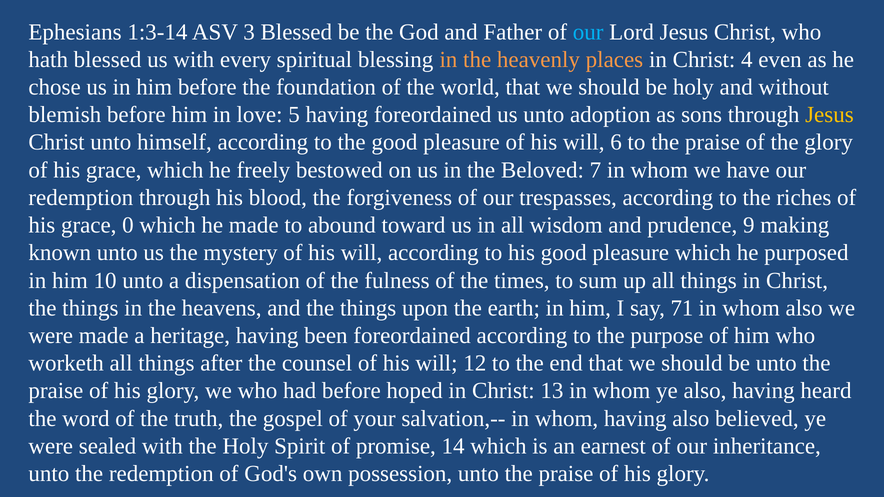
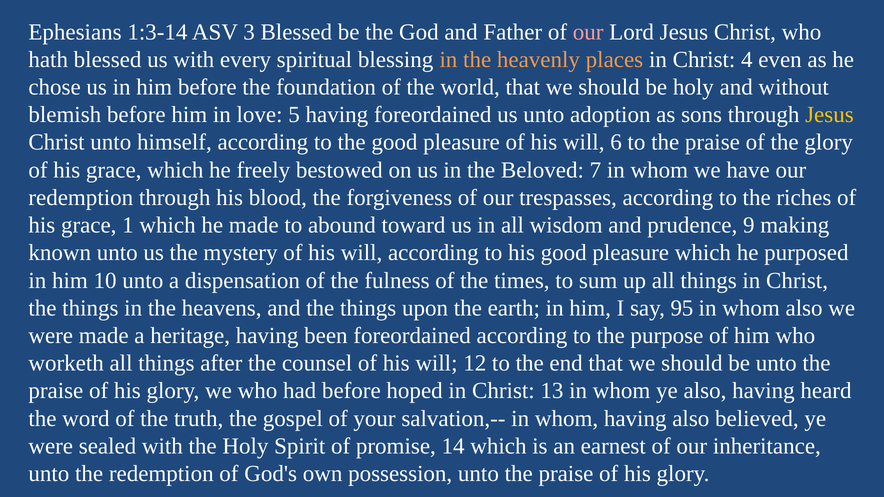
our at (588, 32) colour: light blue -> pink
0: 0 -> 1
71: 71 -> 95
